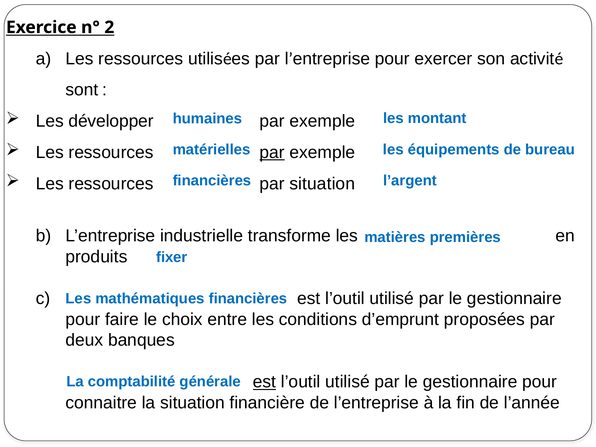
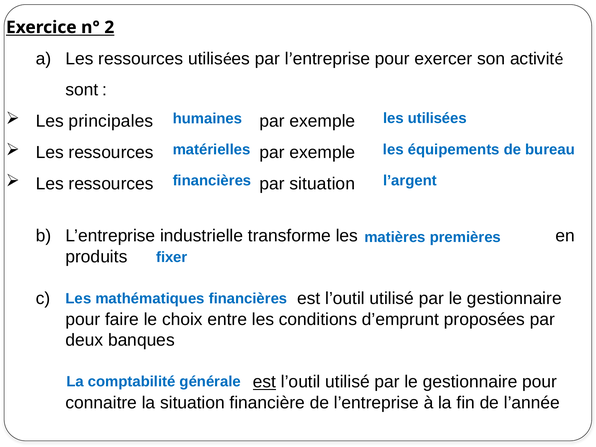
les montant: montant -> utilisées
développer: développer -> principales
par at (272, 152) underline: present -> none
